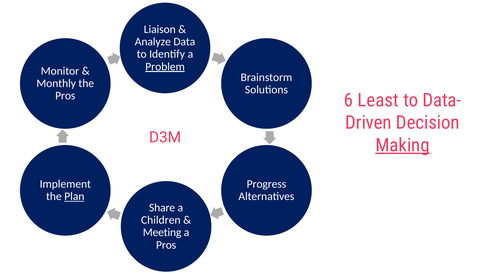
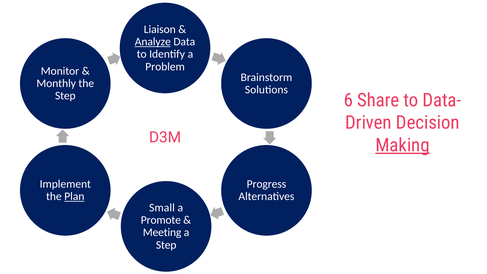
Analyze underline: none -> present
Problem underline: present -> none
Pros at (65, 96): Pros -> Step
Least: Least -> Share
Share: Share -> Small
Children: Children -> Promote
Pros at (166, 245): Pros -> Step
